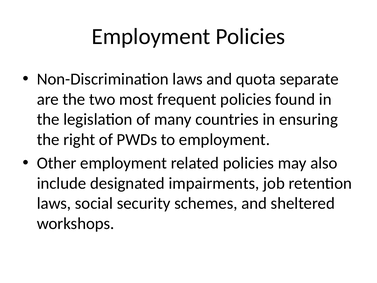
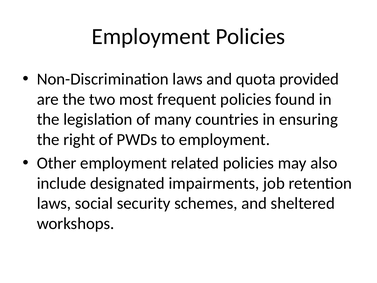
separate: separate -> provided
